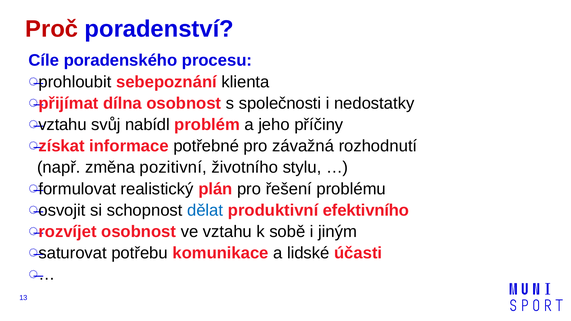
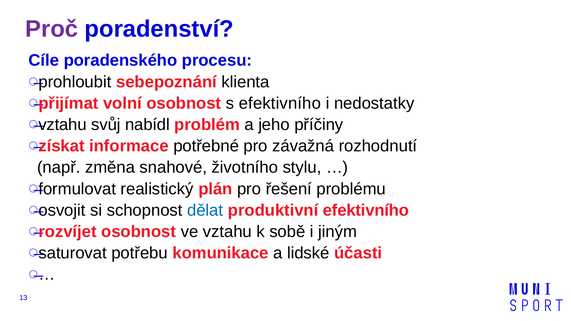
Proč colour: red -> purple
dílna: dílna -> volní
s společnosti: společnosti -> efektivního
pozitivní: pozitivní -> snahové
